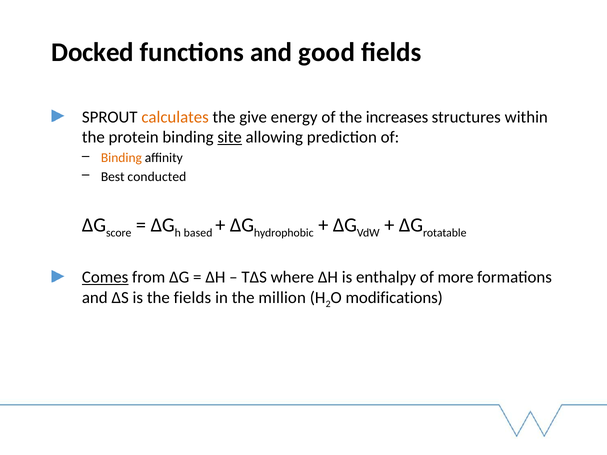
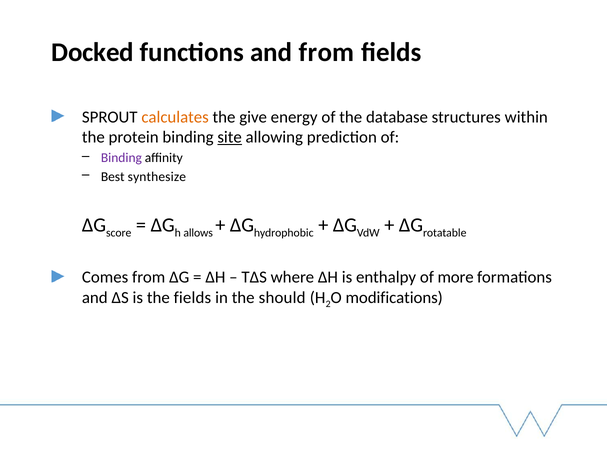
and good: good -> from
increases: increases -> database
Binding at (121, 158) colour: orange -> purple
conducted: conducted -> synthesize
based: based -> allows
Comes underline: present -> none
million: million -> should
